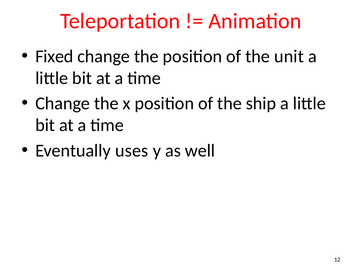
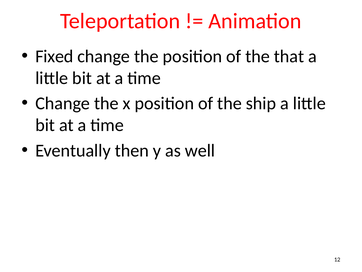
unit: unit -> that
uses: uses -> then
